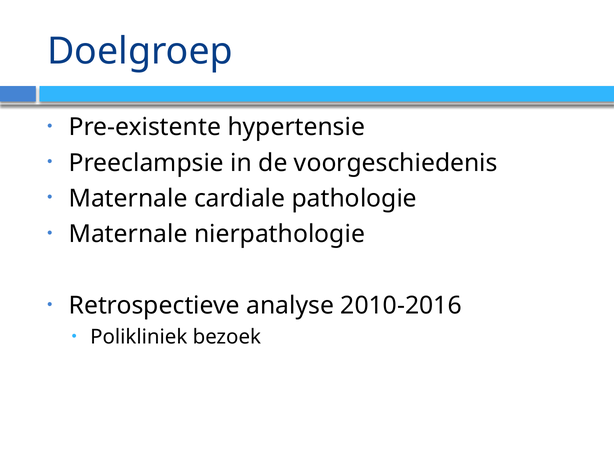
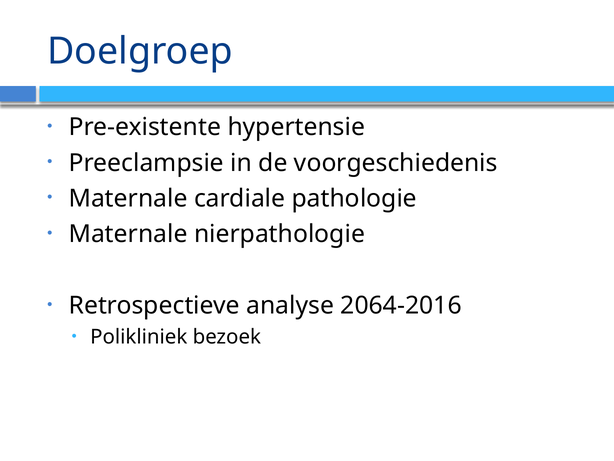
2010-2016: 2010-2016 -> 2064-2016
